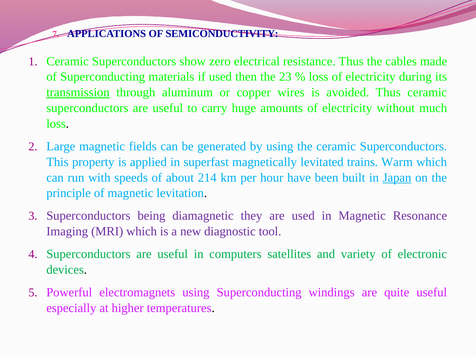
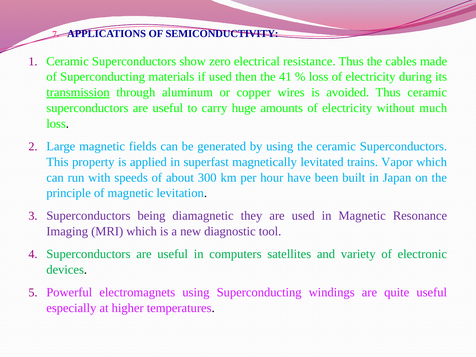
23: 23 -> 41
Warm: Warm -> Vapor
214: 214 -> 300
Japan underline: present -> none
